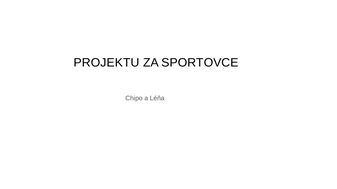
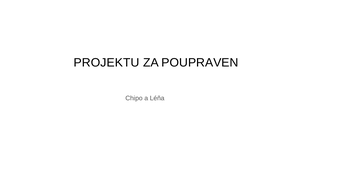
SPORTOVCE: SPORTOVCE -> POUPRAVEN
